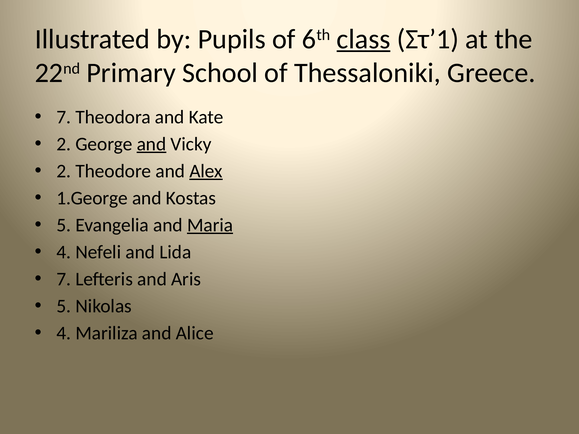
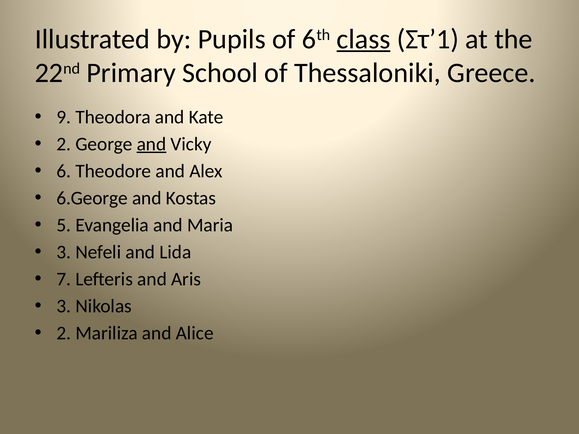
7 at (64, 117): 7 -> 9
2 at (64, 171): 2 -> 6
Alex underline: present -> none
1.George: 1.George -> 6.George
Maria underline: present -> none
4 at (64, 252): 4 -> 3
5 at (64, 306): 5 -> 3
4 at (64, 333): 4 -> 2
